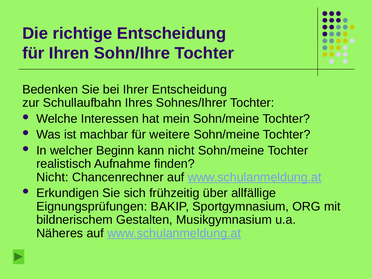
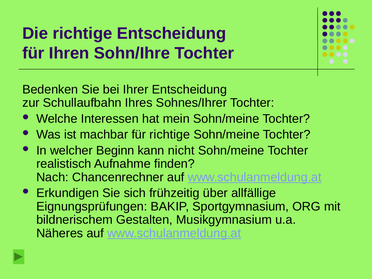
für weitere: weitere -> richtige
Nicht at (52, 177): Nicht -> Nach
